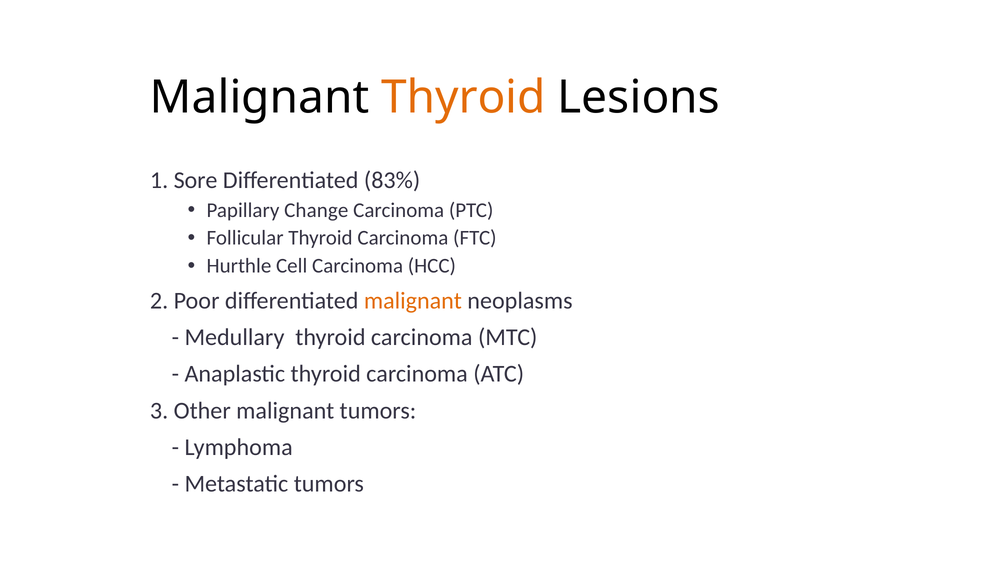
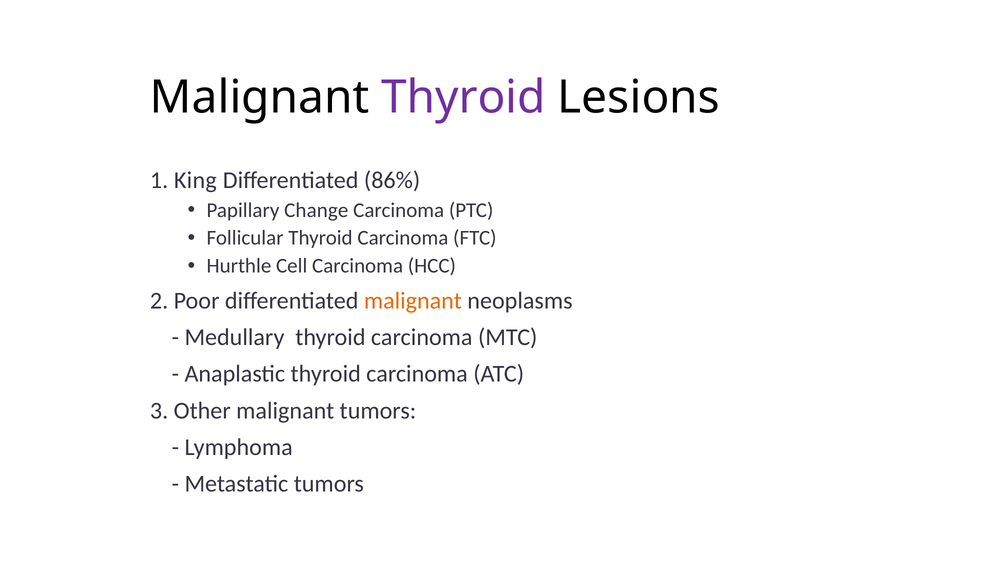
Thyroid at (463, 97) colour: orange -> purple
Sore: Sore -> King
83%: 83% -> 86%
